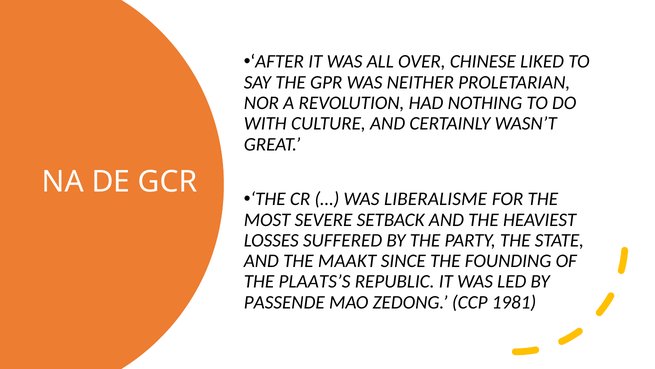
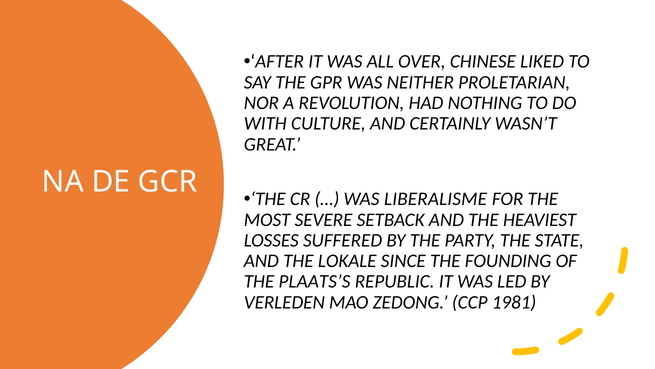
MAAKT: MAAKT -> LOKALE
PASSENDE: PASSENDE -> VERLEDEN
